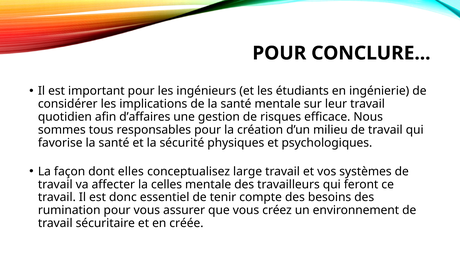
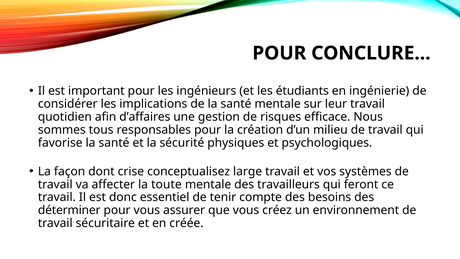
elles: elles -> crise
celles: celles -> toute
rumination: rumination -> déterminer
